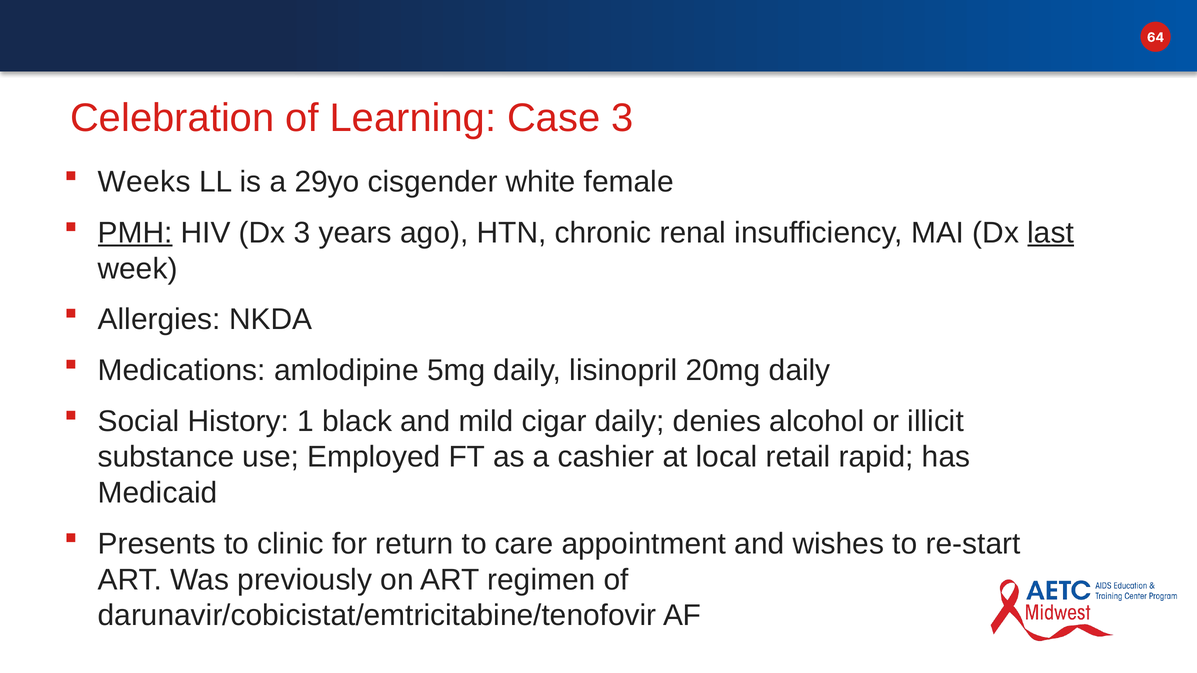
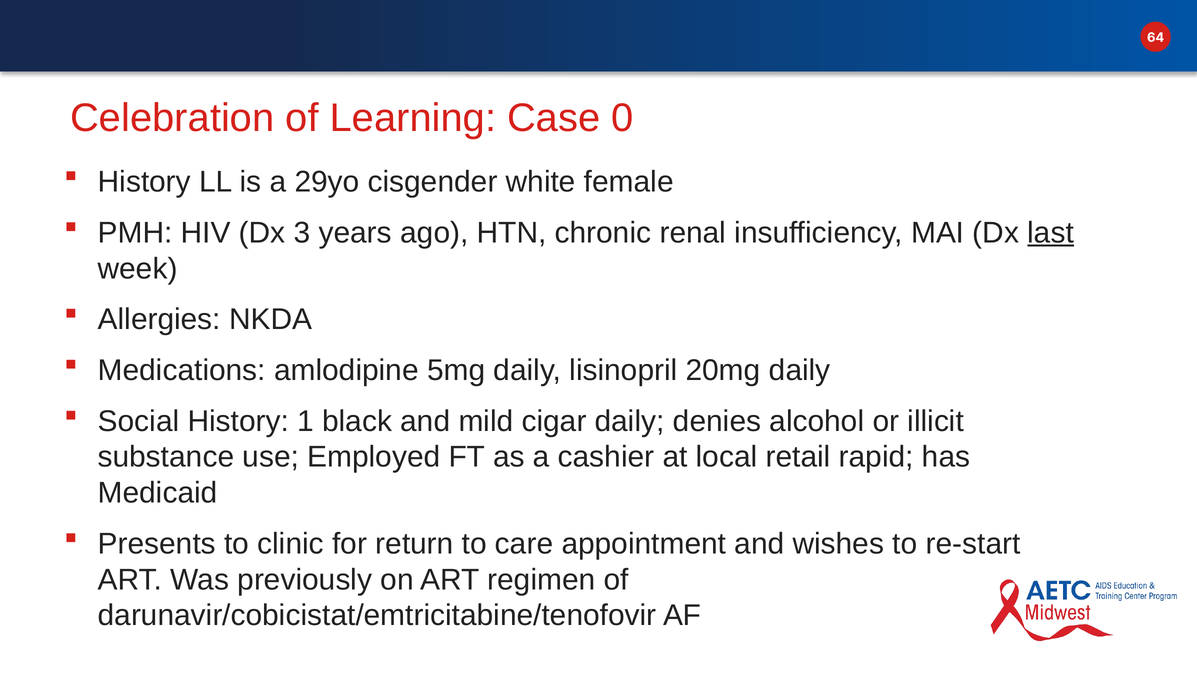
Case 3: 3 -> 0
Weeks at (144, 182): Weeks -> History
PMH underline: present -> none
